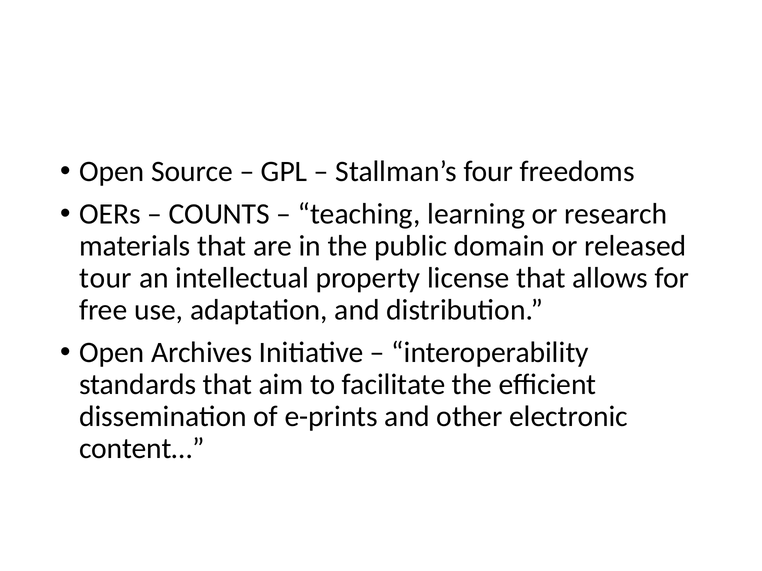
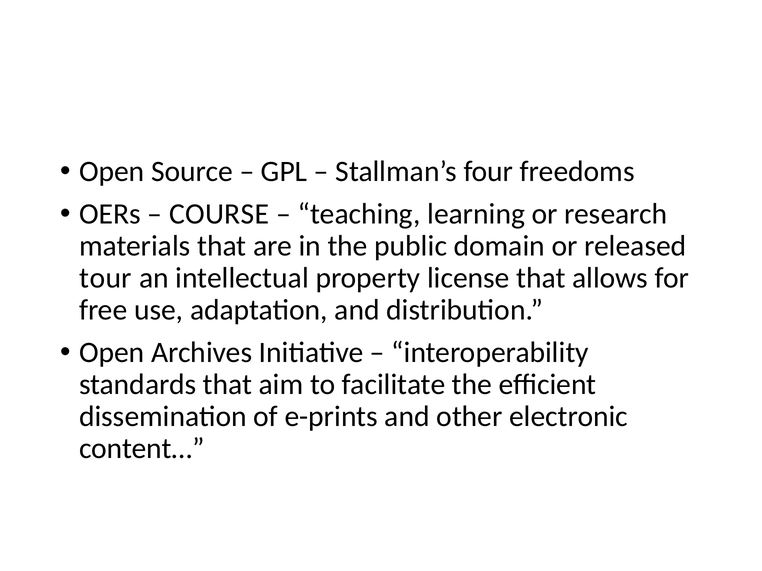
COUNTS: COUNTS -> COURSE
